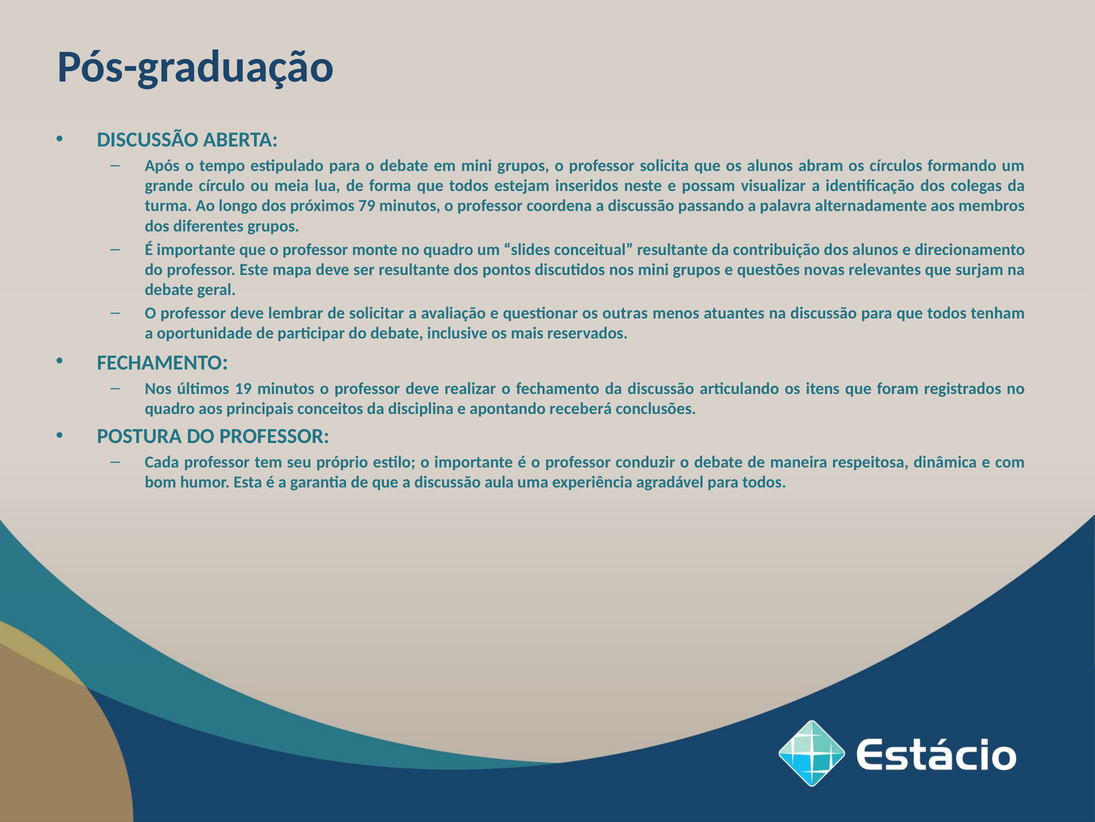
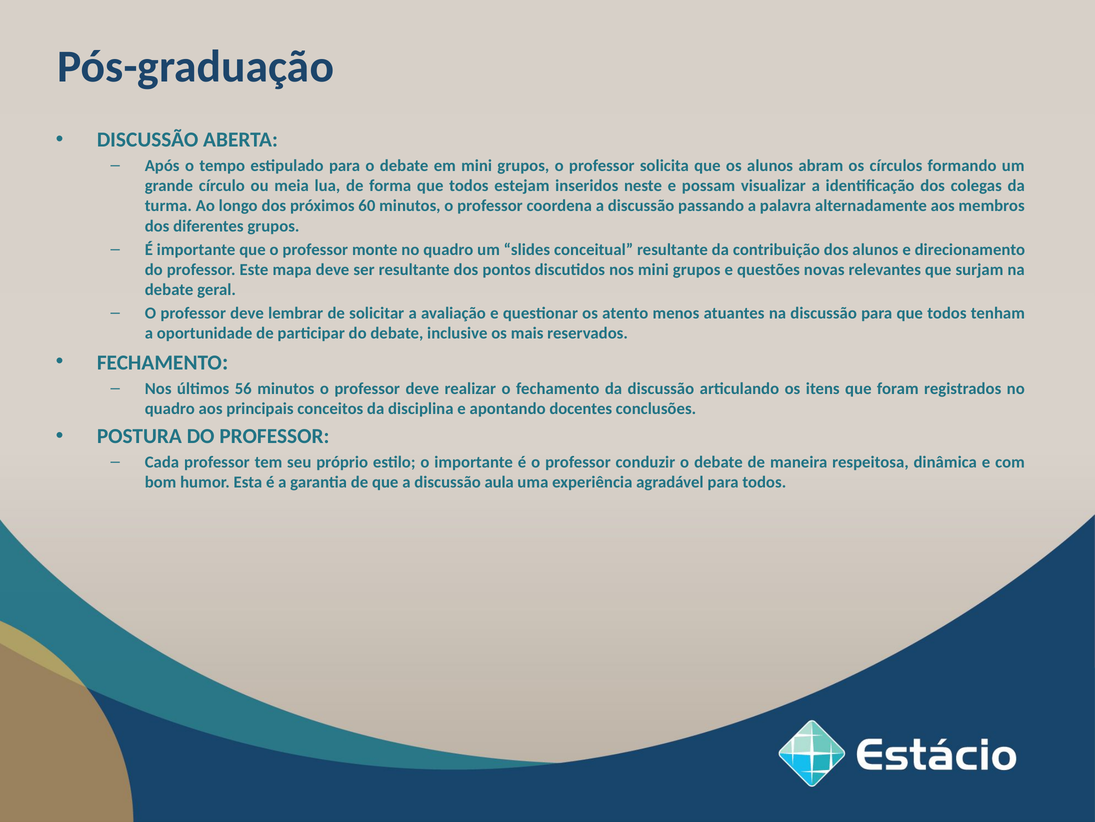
79: 79 -> 60
outras: outras -> atento
19: 19 -> 56
receberá: receberá -> docentes
